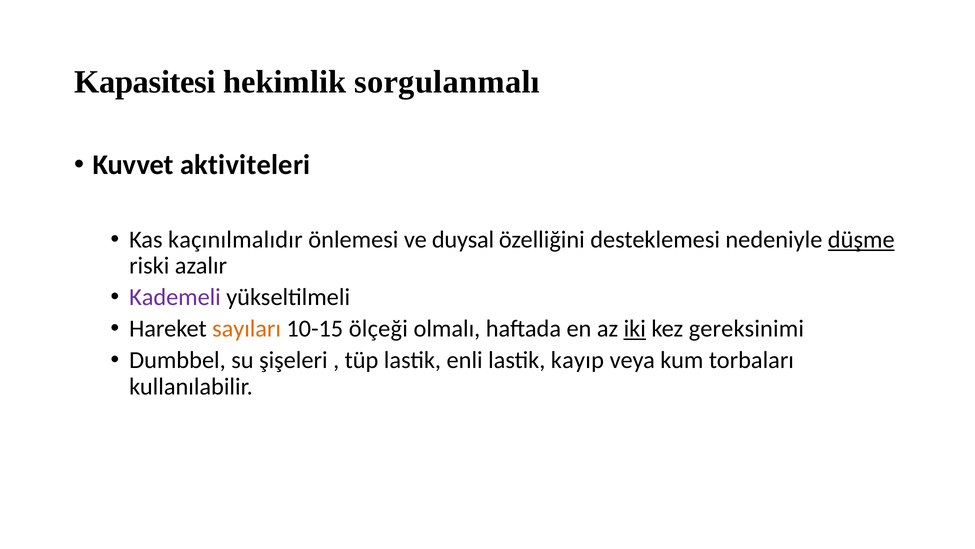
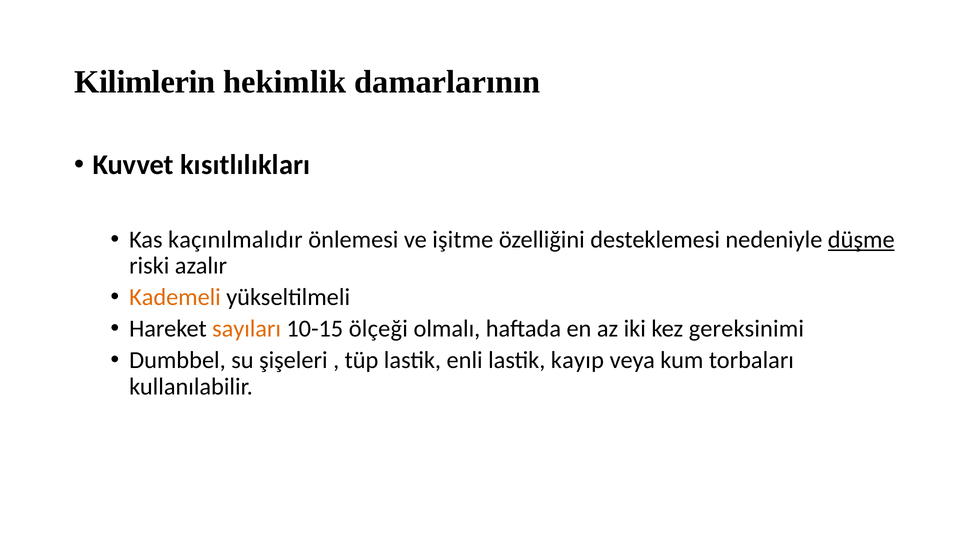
Kapasitesi: Kapasitesi -> Kilimlerin
sorgulanmalı: sorgulanmalı -> damarlarının
aktiviteleri: aktiviteleri -> kısıtlılıkları
duysal: duysal -> işitme
Kademeli colour: purple -> orange
iki underline: present -> none
